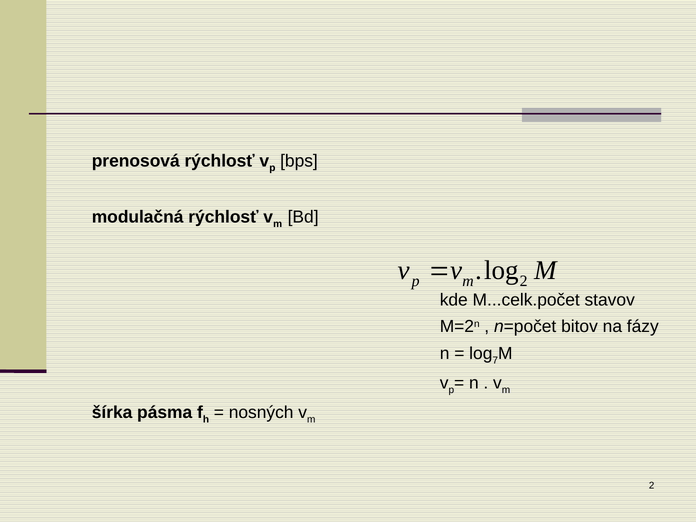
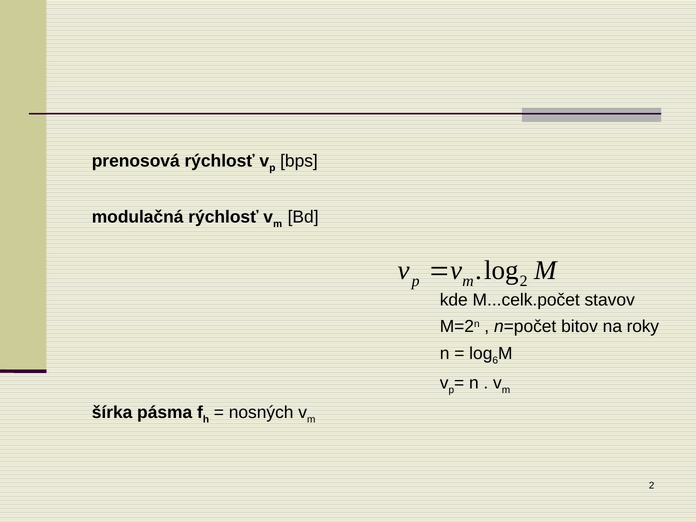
fázy: fázy -> roky
7: 7 -> 6
